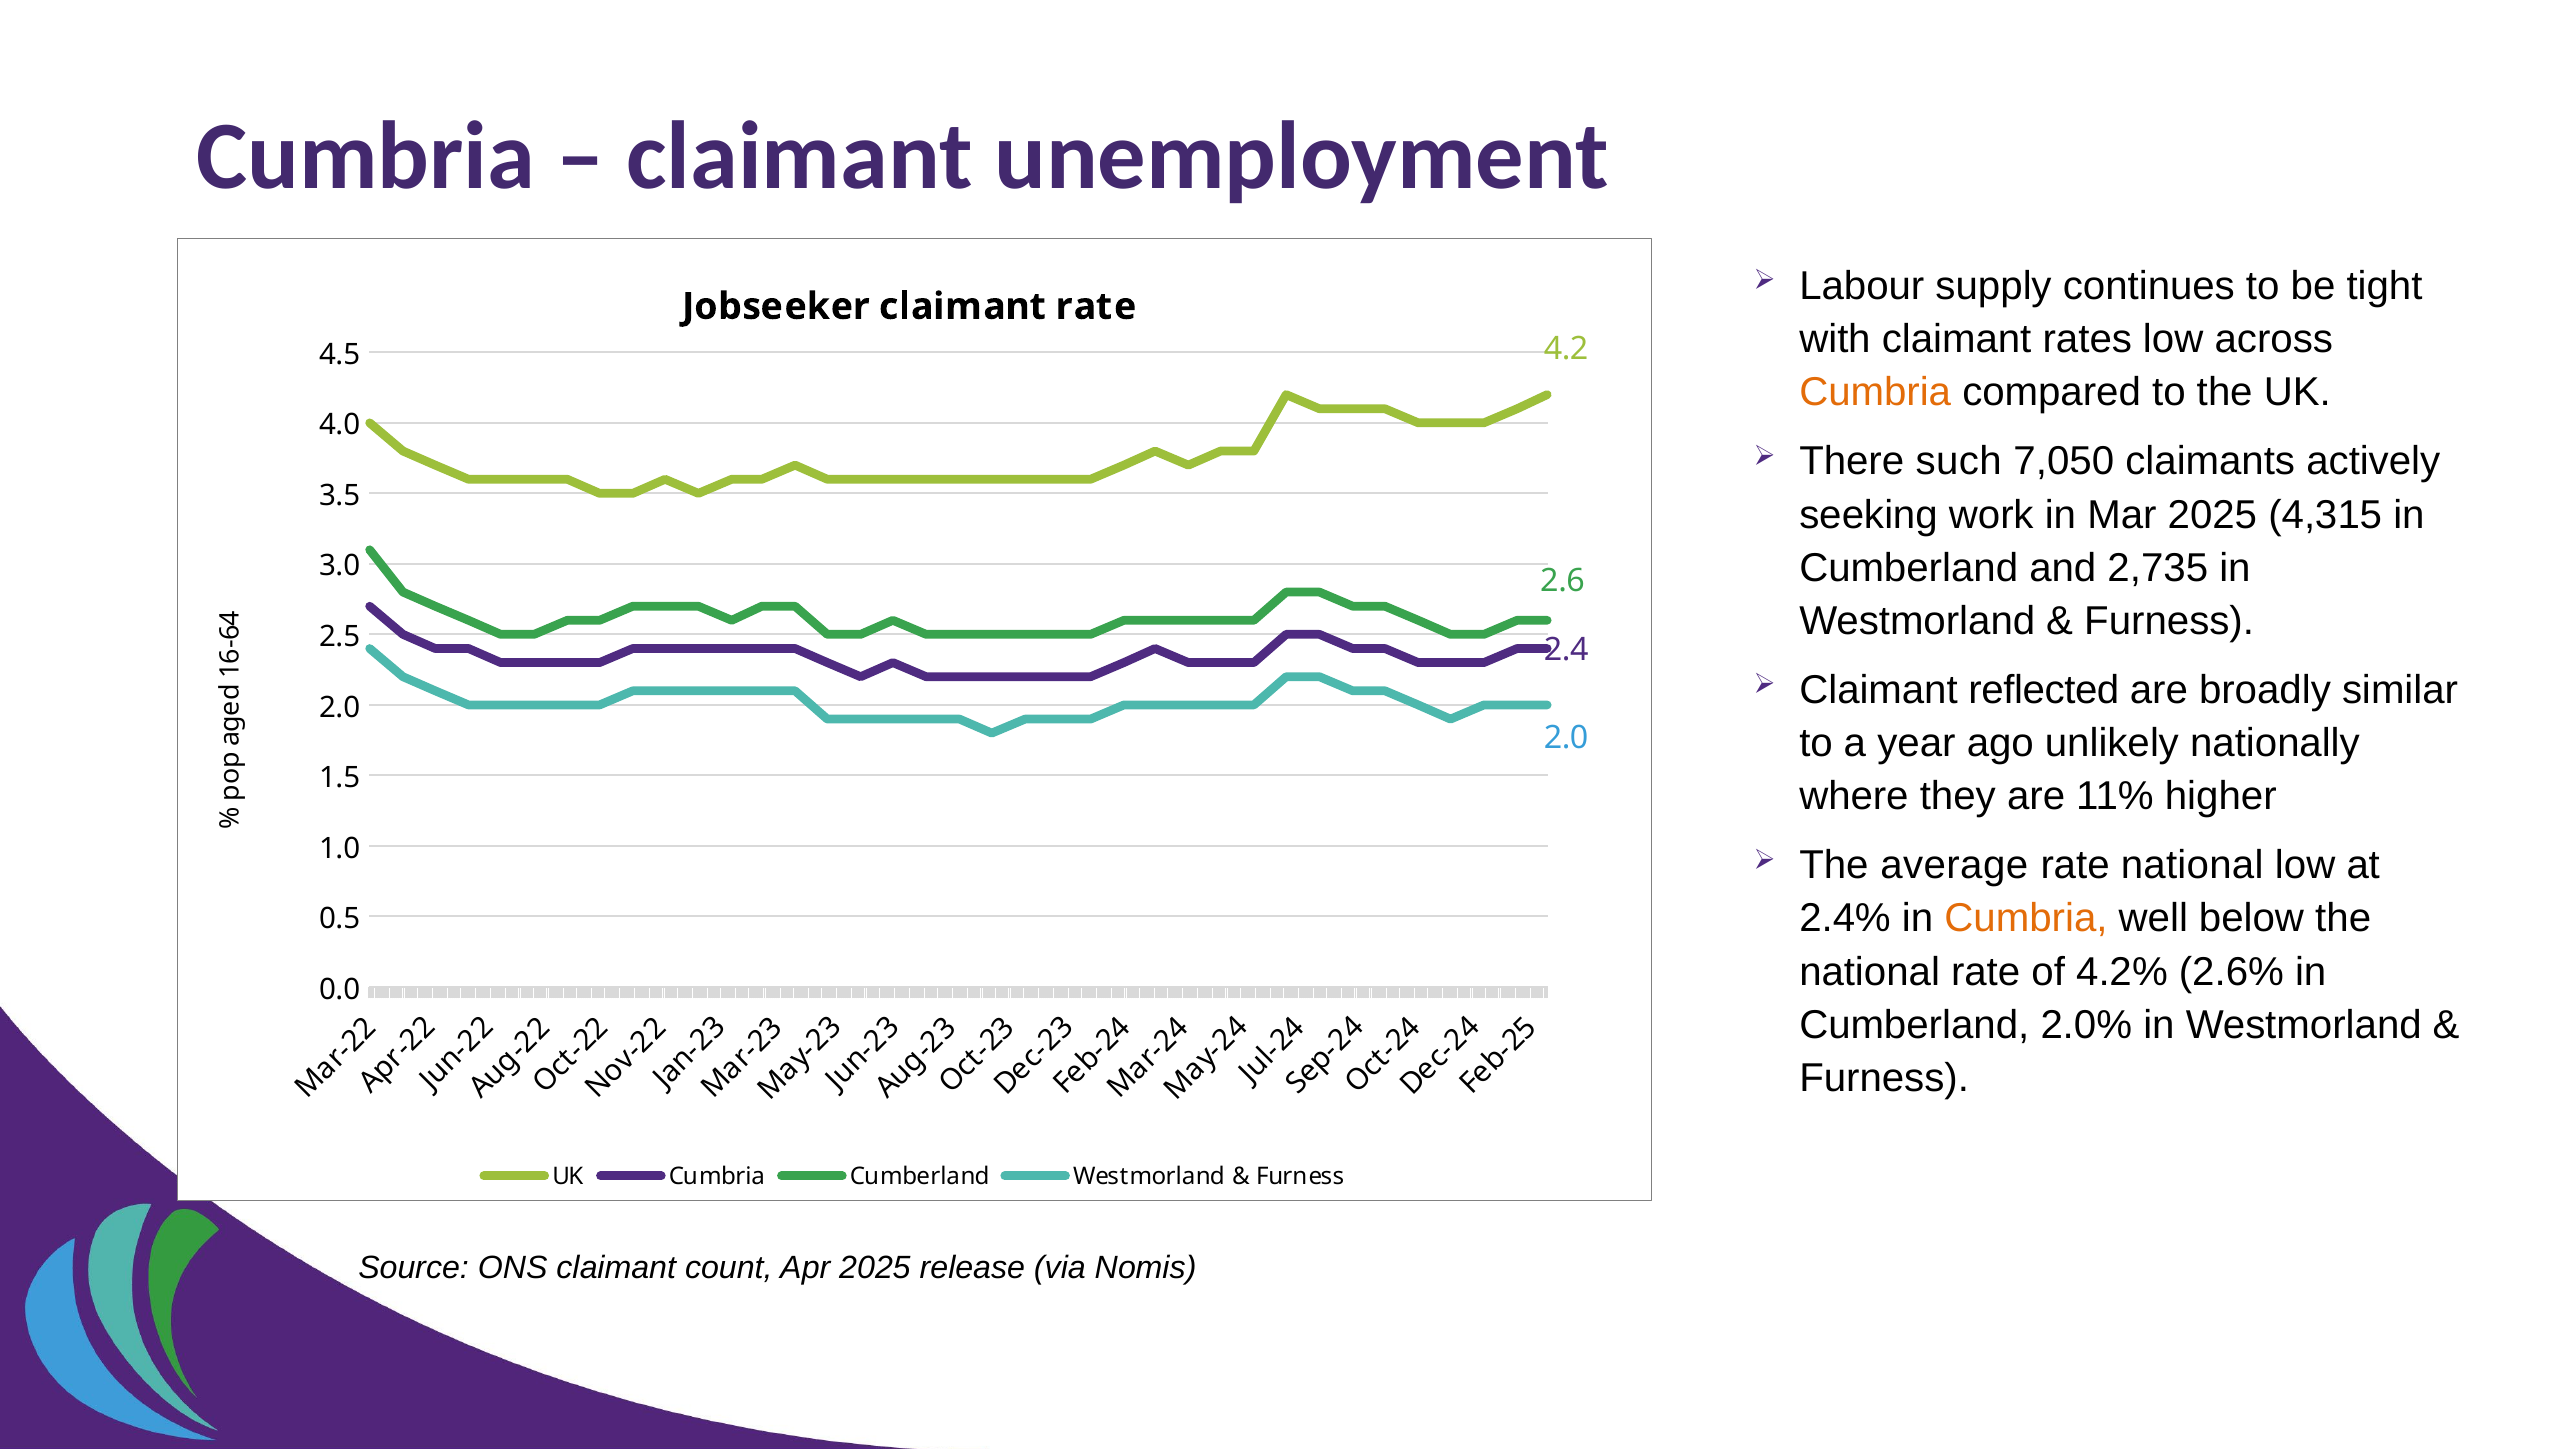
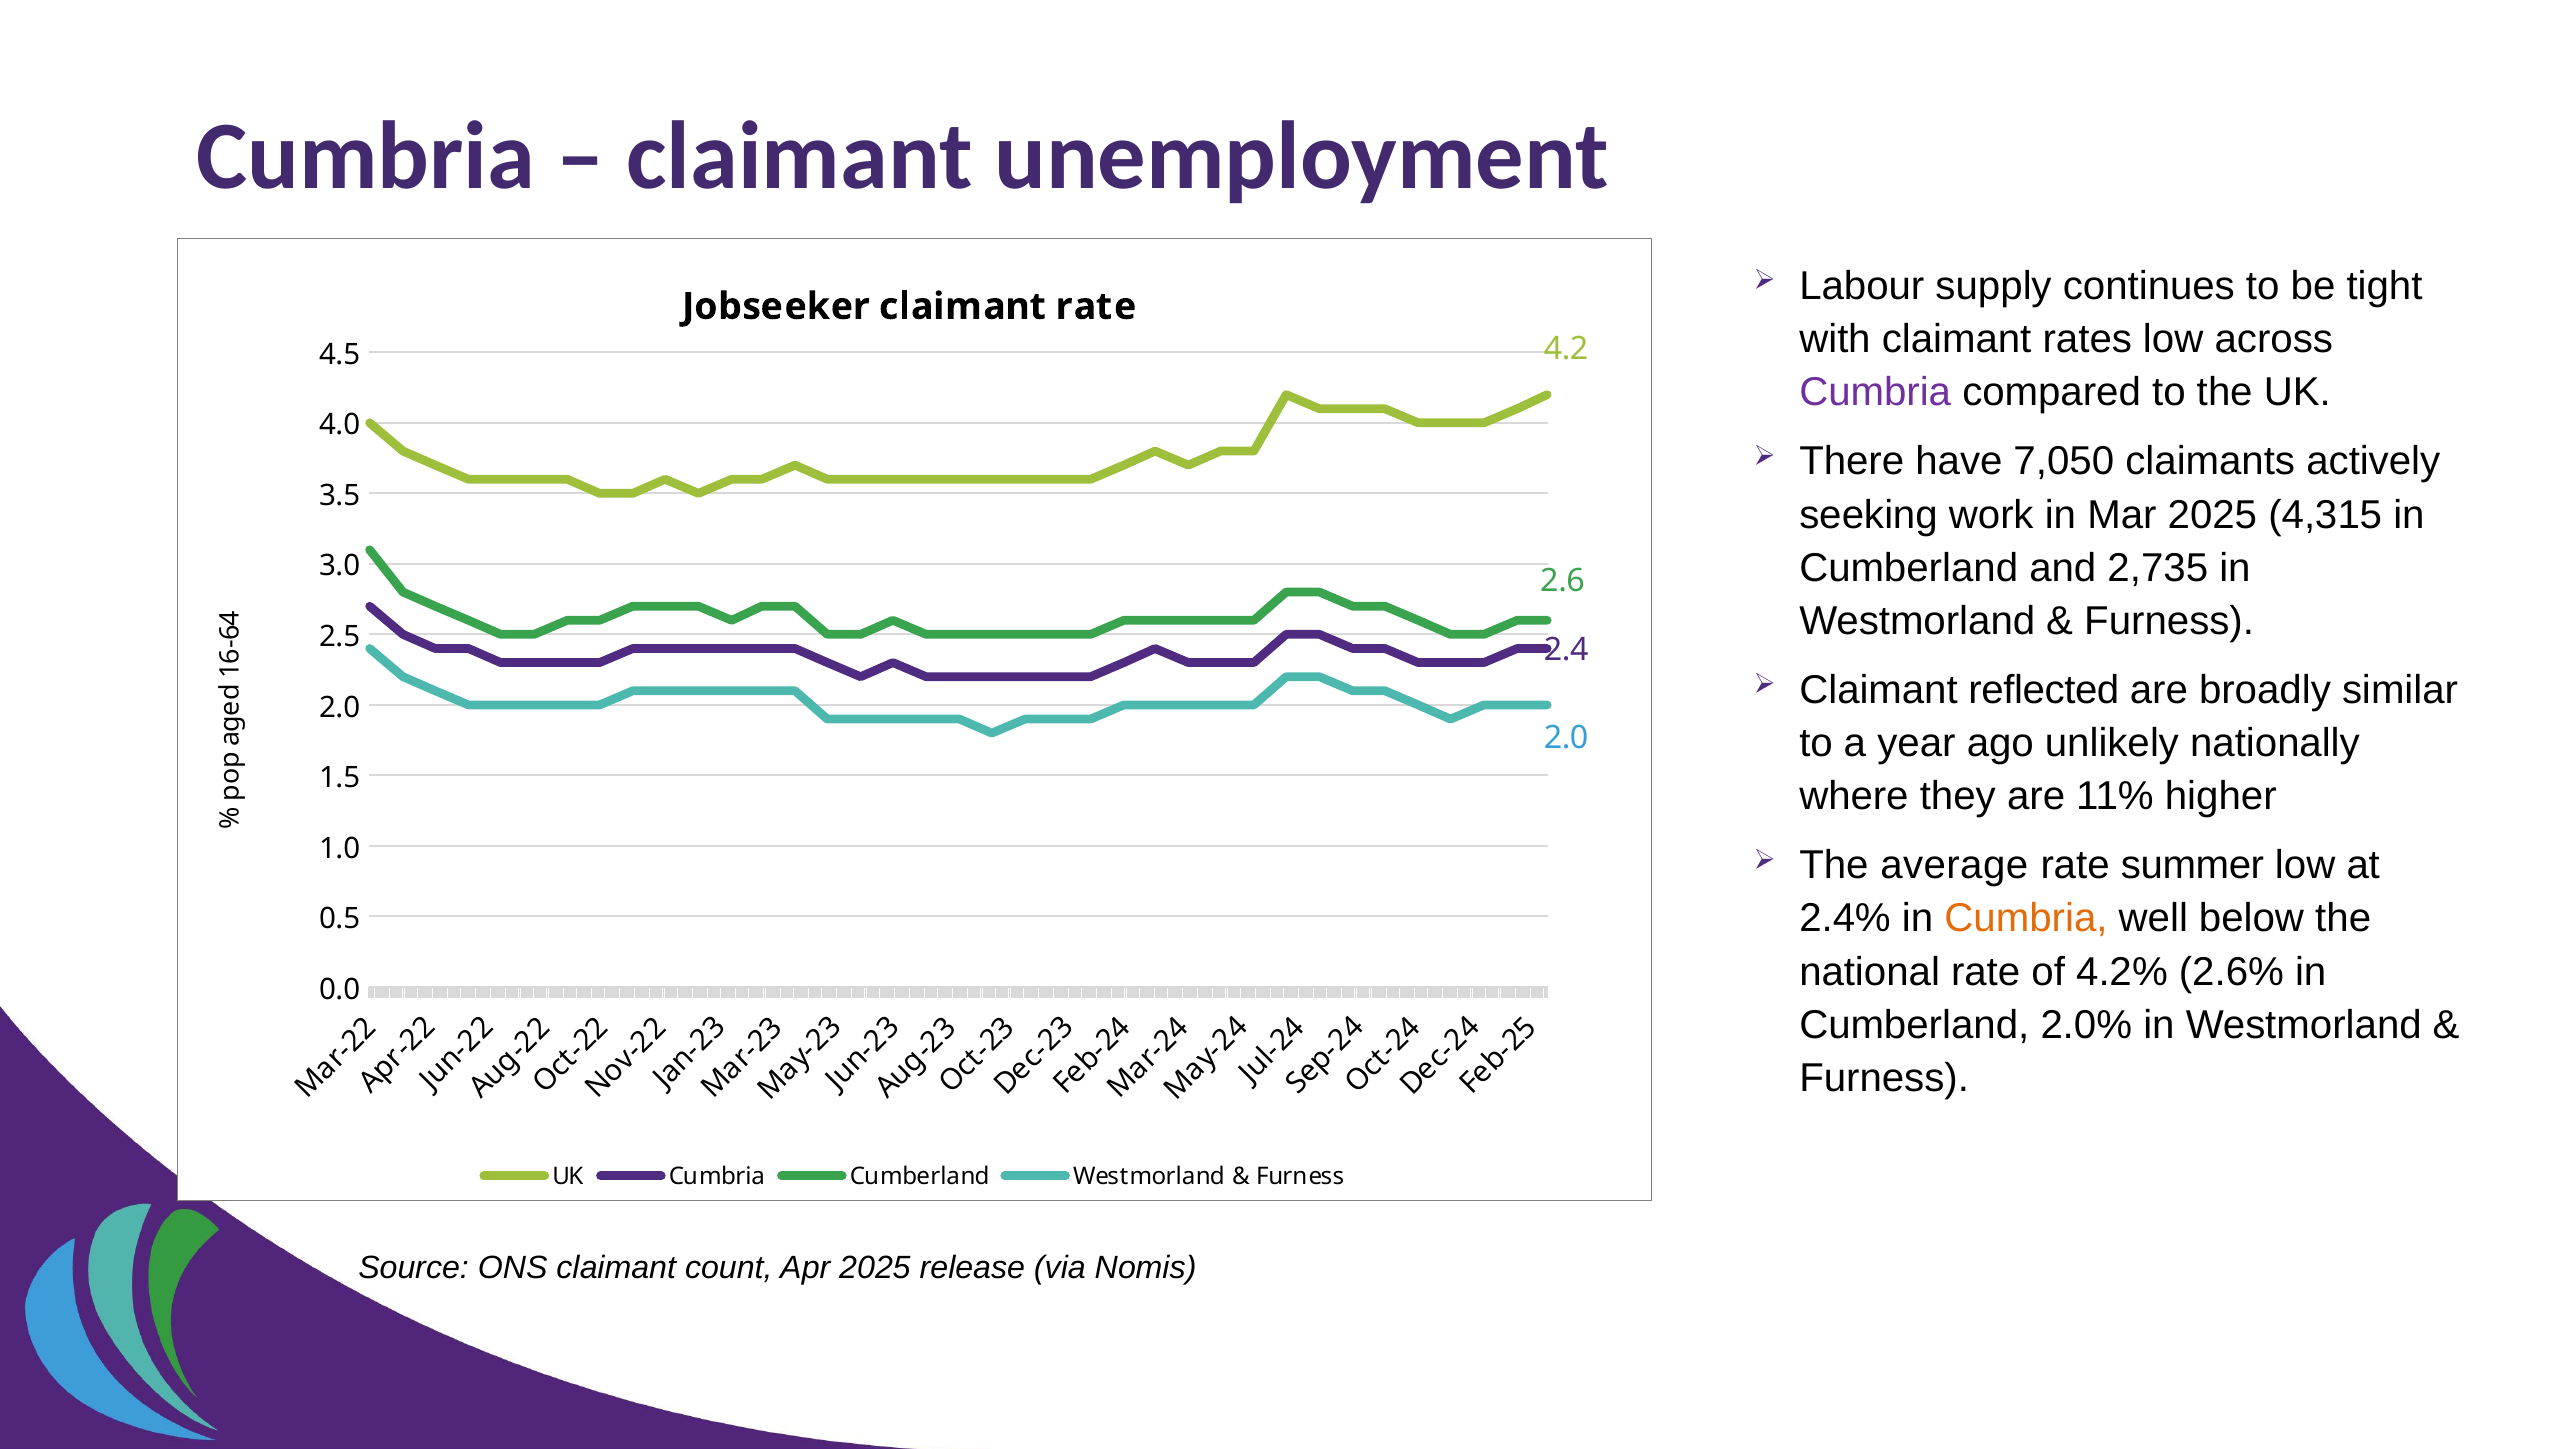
Cumbria at (1875, 392) colour: orange -> purple
such: such -> have
rate national: national -> summer
